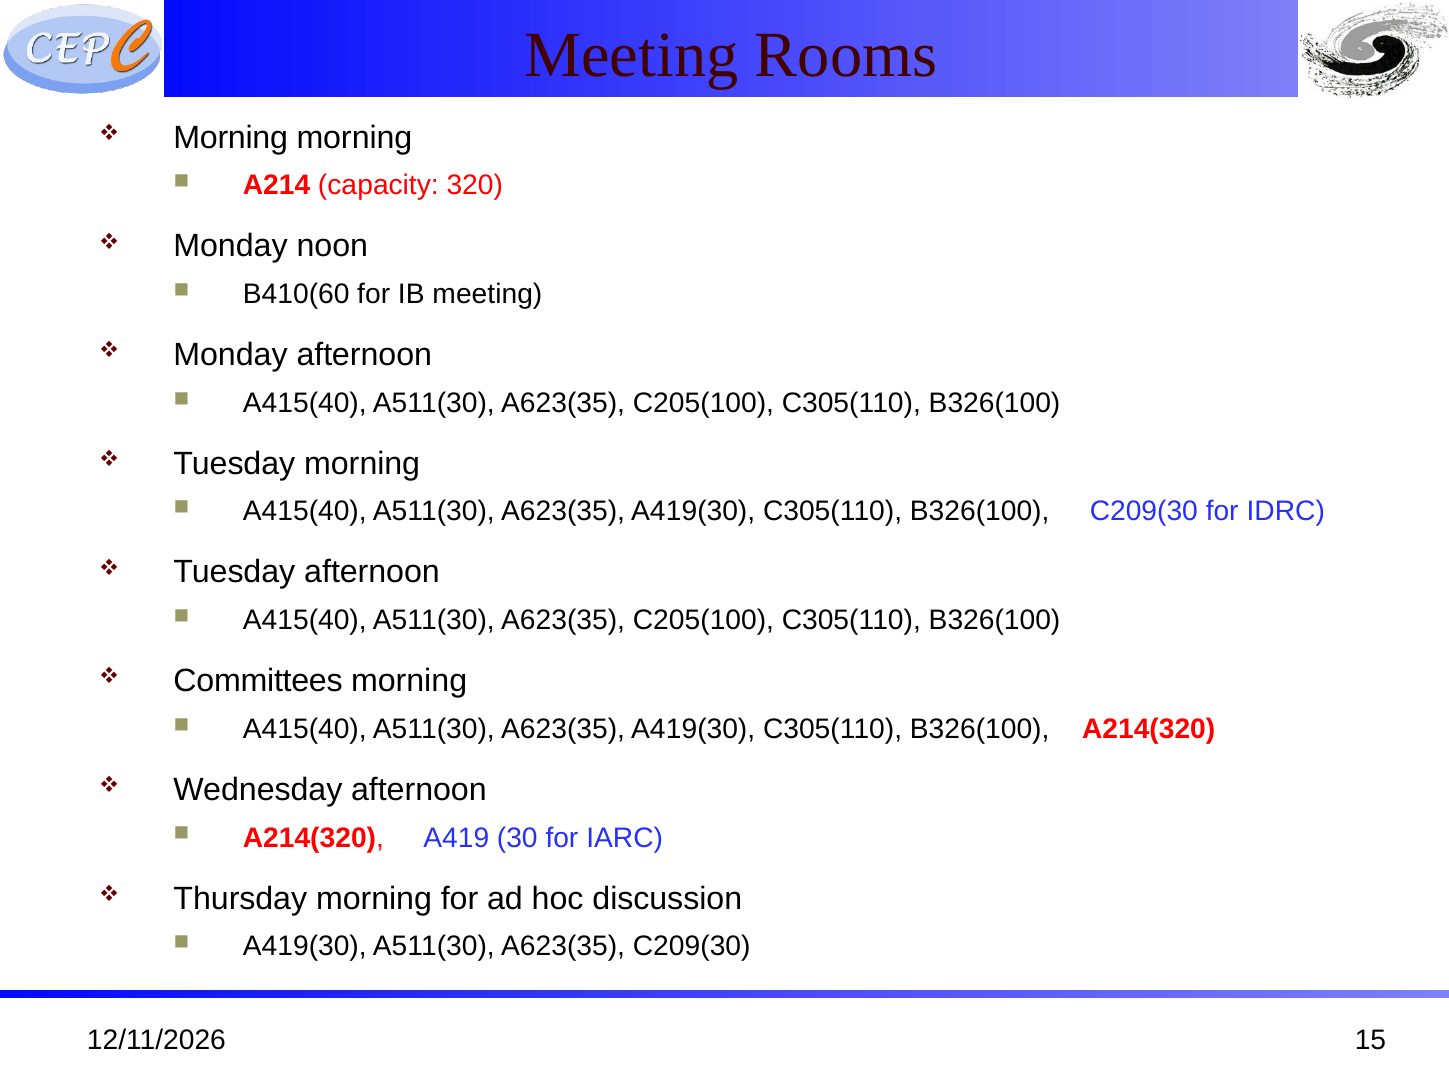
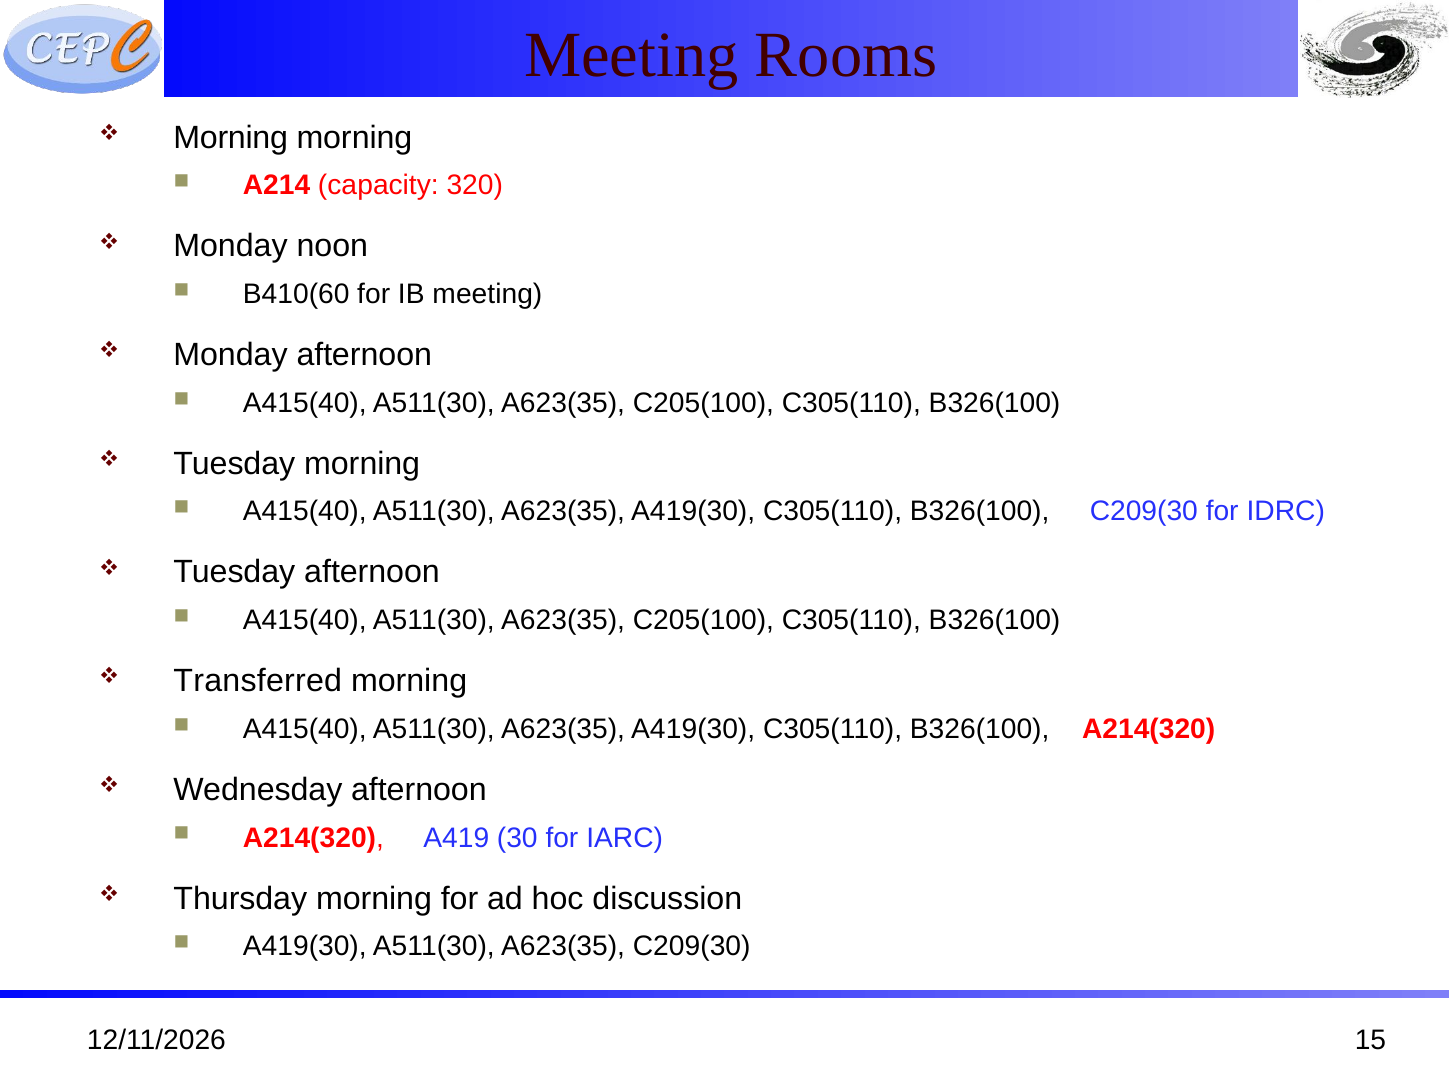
Committees: Committees -> Transferred
